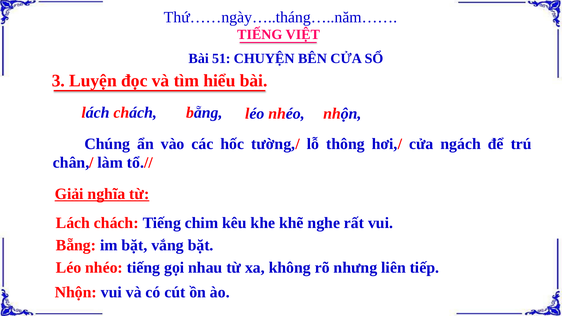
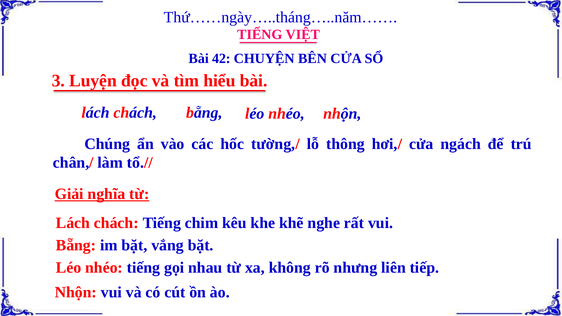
51: 51 -> 42
